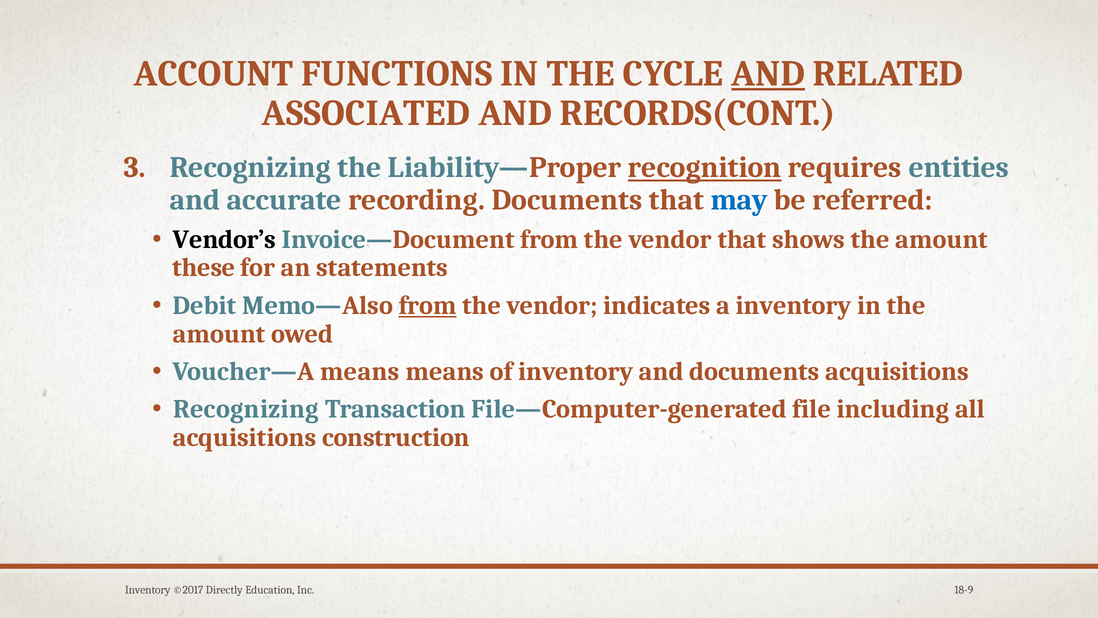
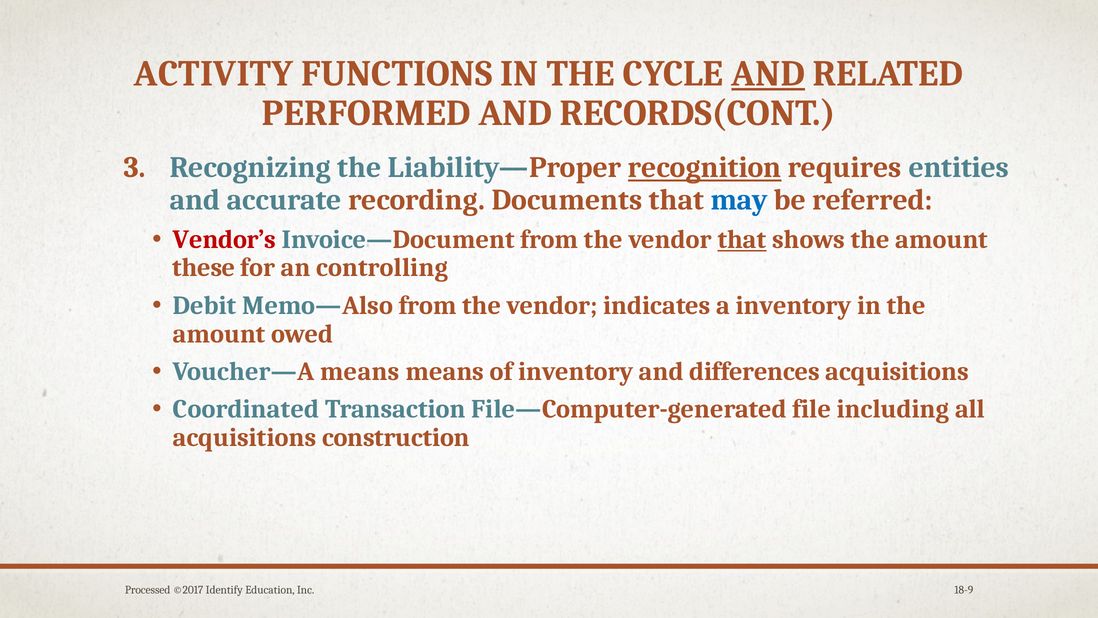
ACCOUNT: ACCOUNT -> ACTIVITY
ASSOCIATED: ASSOCIATED -> PERFORMED
Vendor’s colour: black -> red
that at (742, 239) underline: none -> present
statements: statements -> controlling
from at (428, 305) underline: present -> none
and documents: documents -> differences
Recognizing at (246, 409): Recognizing -> Coordinated
Inventory at (148, 590): Inventory -> Processed
Directly: Directly -> Identify
